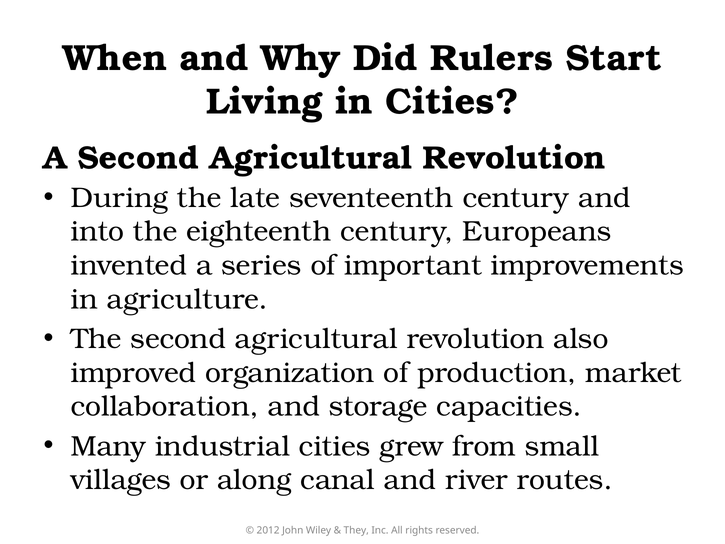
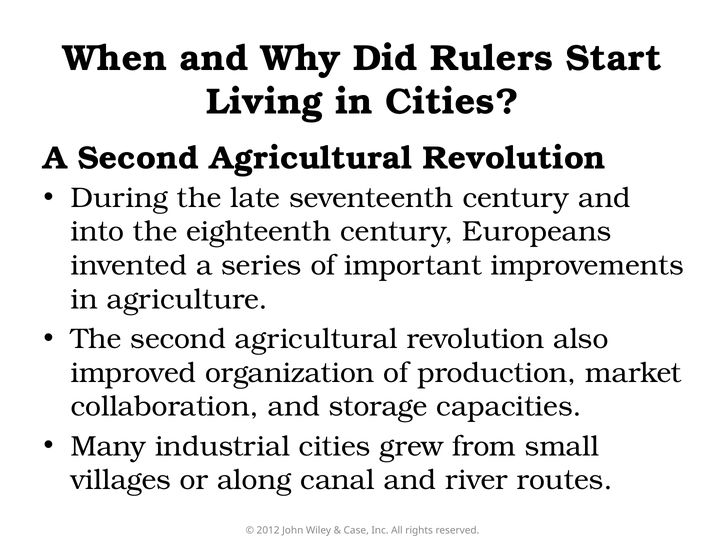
They: They -> Case
